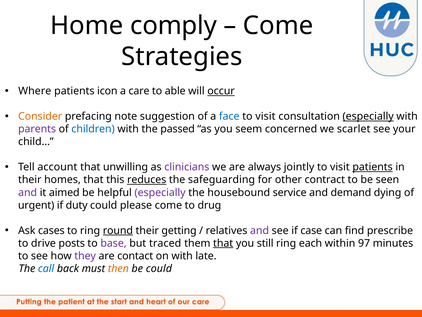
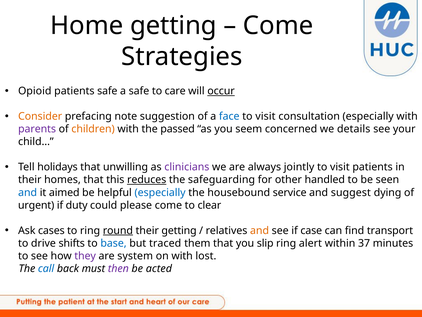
Home comply: comply -> getting
Where: Where -> Opioid
patients icon: icon -> safe
a care: care -> safe
able: able -> care
especially at (368, 116) underline: present -> none
children colour: blue -> orange
scarlet: scarlet -> details
account: account -> holidays
patients at (373, 167) underline: present -> none
contract: contract -> handled
and at (28, 192) colour: purple -> blue
especially at (160, 192) colour: purple -> blue
demand: demand -> suggest
drug: drug -> clear
and at (260, 230) colour: purple -> orange
prescribe: prescribe -> transport
posts: posts -> shifts
base colour: purple -> blue
that at (223, 243) underline: present -> none
still: still -> slip
each: each -> alert
97: 97 -> 37
contact: contact -> system
late: late -> lost
then colour: orange -> purple
be could: could -> acted
